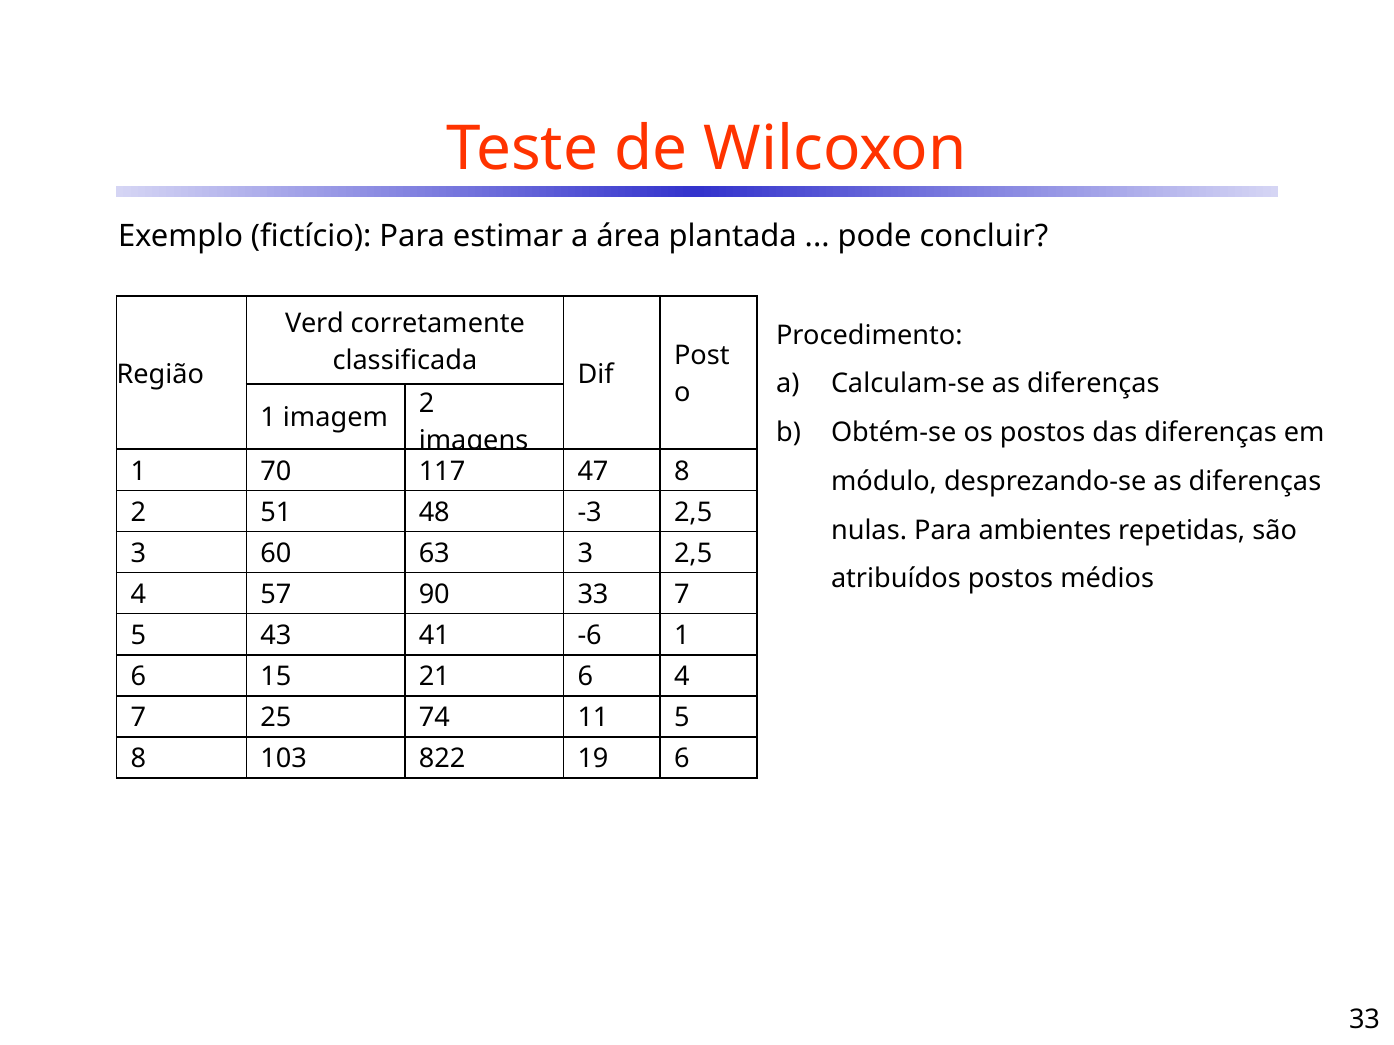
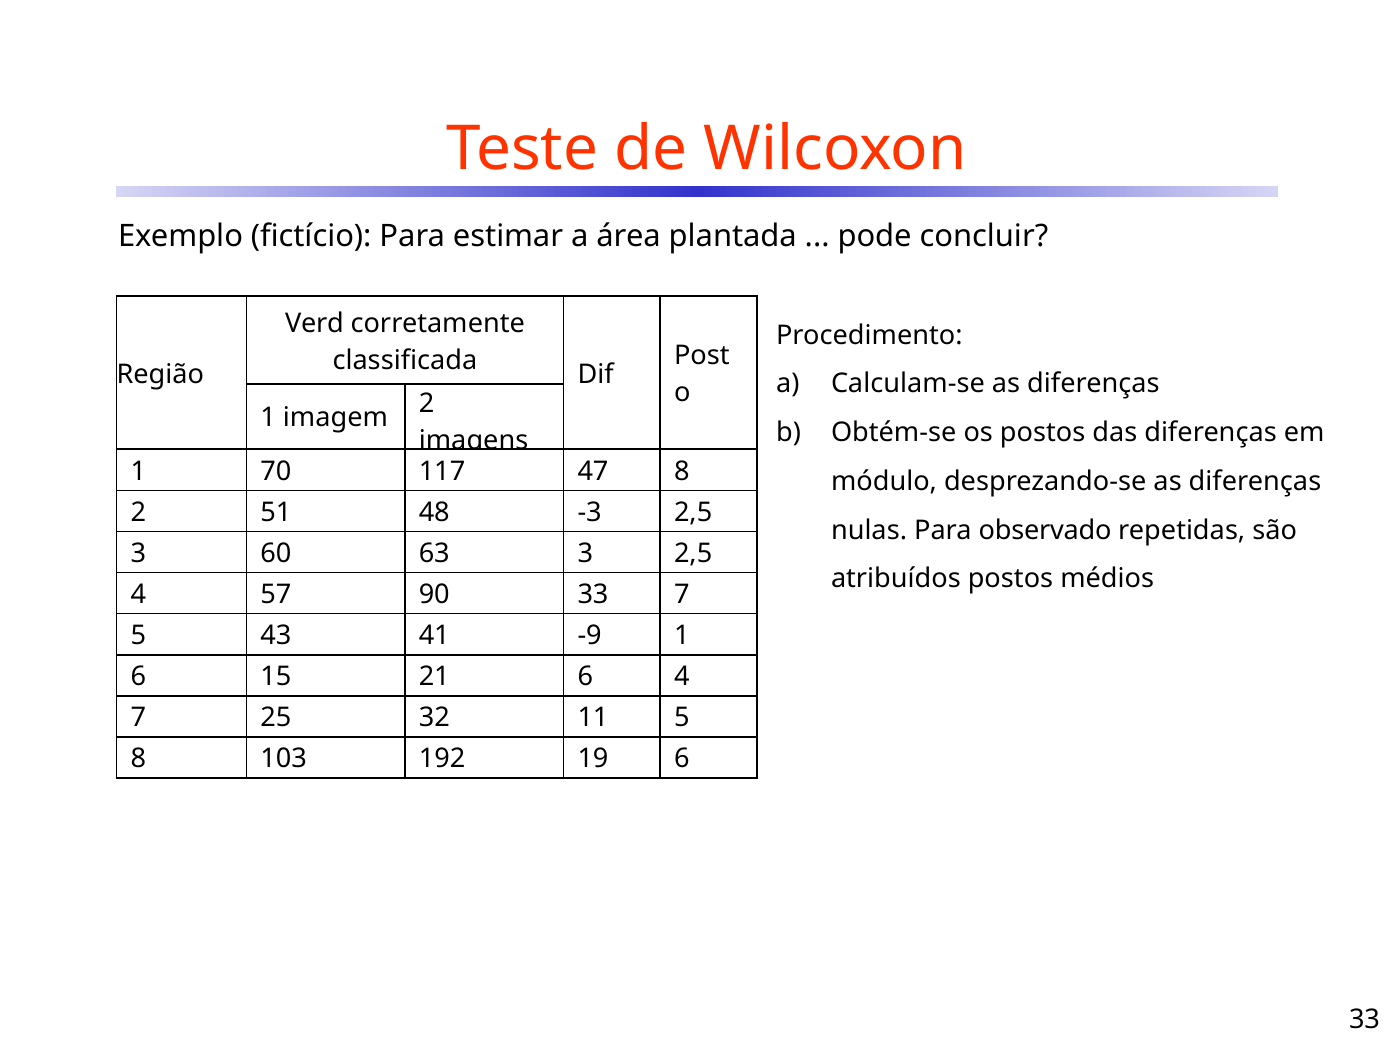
ambientes: ambientes -> observado
-6: -6 -> -9
74: 74 -> 32
822: 822 -> 192
